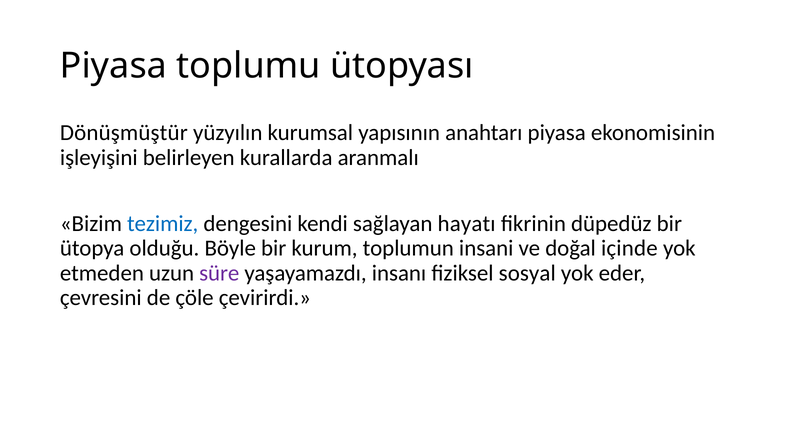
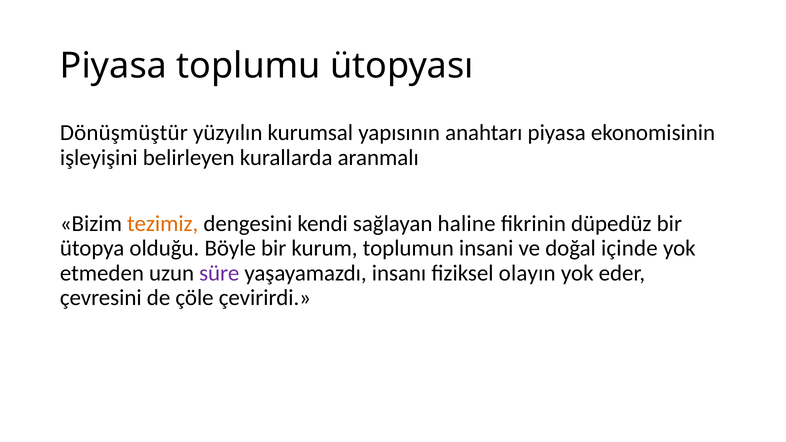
tezimiz colour: blue -> orange
hayatı: hayatı -> haline
sosyal: sosyal -> olayın
